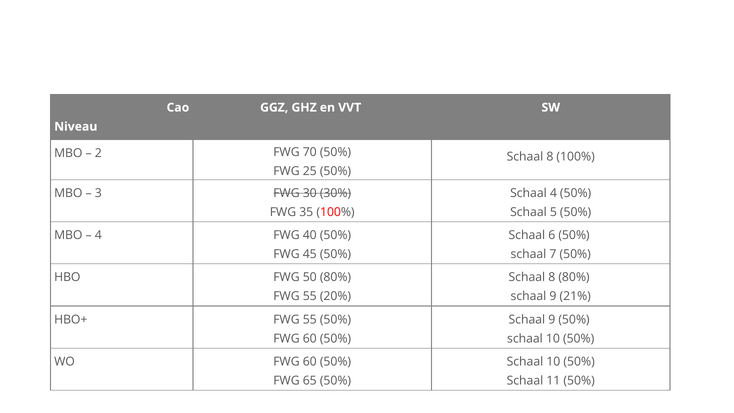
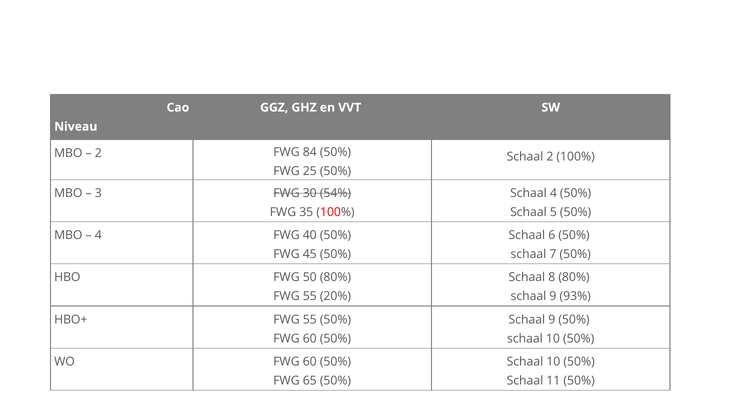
70: 70 -> 84
8 at (550, 157): 8 -> 2
30%: 30% -> 54%
21%: 21% -> 93%
